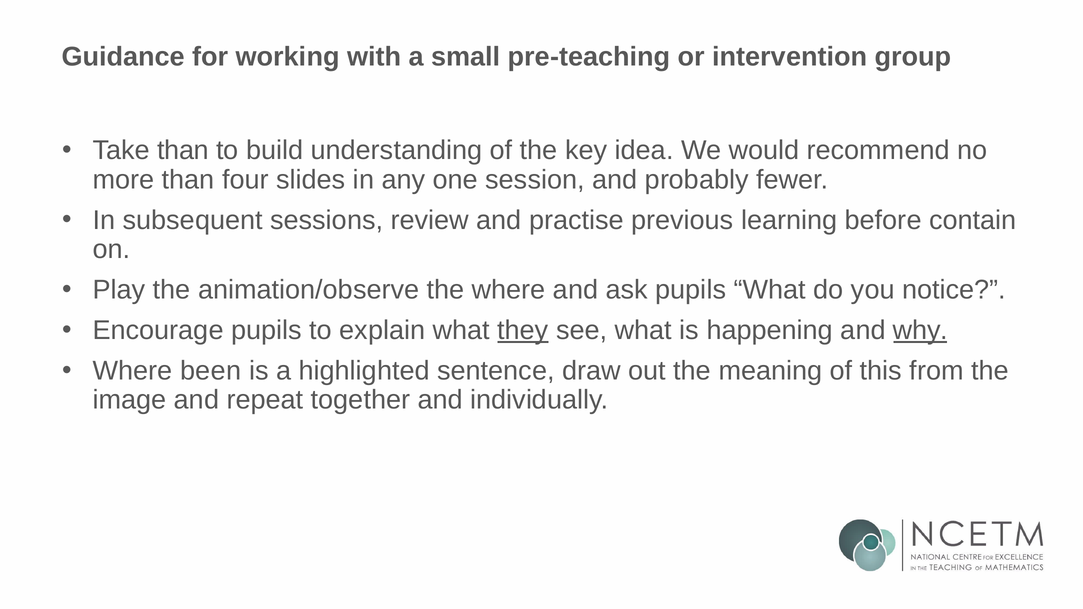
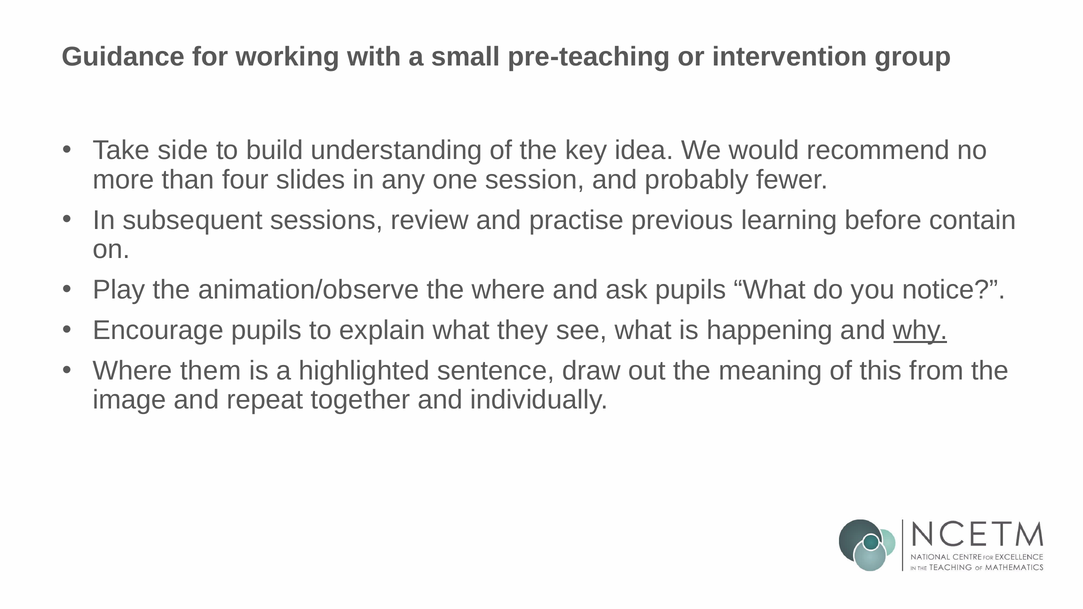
Take than: than -> side
they underline: present -> none
been: been -> them
